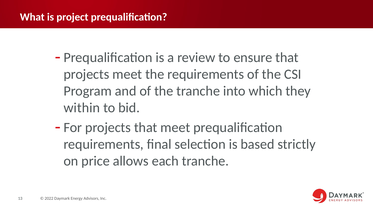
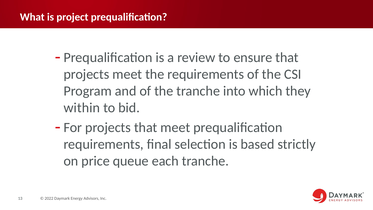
allows: allows -> queue
